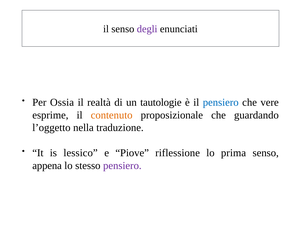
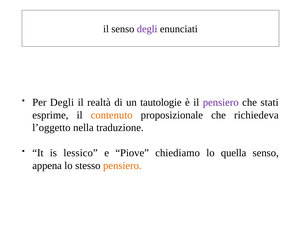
Per Ossia: Ossia -> Degli
pensiero at (221, 102) colour: blue -> purple
vere: vere -> stati
guardando: guardando -> richiedeva
riflessione: riflessione -> chiediamo
prima: prima -> quella
pensiero at (122, 165) colour: purple -> orange
